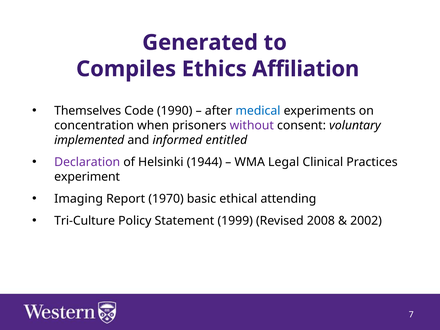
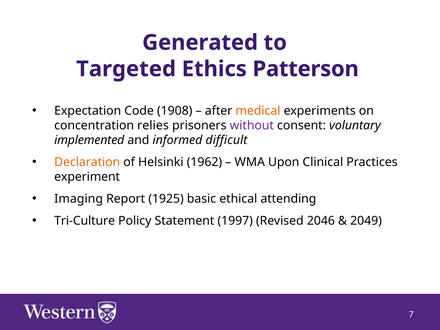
Compiles: Compiles -> Targeted
Affiliation: Affiliation -> Patterson
Themselves: Themselves -> Expectation
1990: 1990 -> 1908
medical colour: blue -> orange
when: when -> relies
entitled: entitled -> difficult
Declaration colour: purple -> orange
1944: 1944 -> 1962
Legal: Legal -> Upon
1970: 1970 -> 1925
1999: 1999 -> 1997
2008: 2008 -> 2046
2002: 2002 -> 2049
